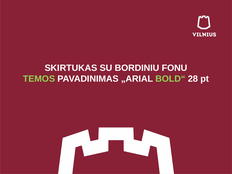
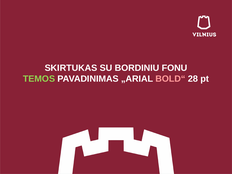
BOLD“ colour: light green -> pink
